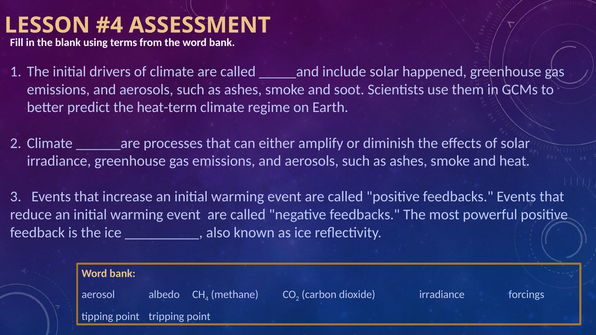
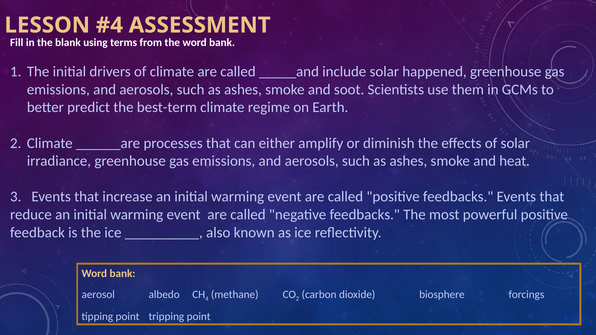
heat-term: heat-term -> best-term
dioxide irradiance: irradiance -> biosphere
